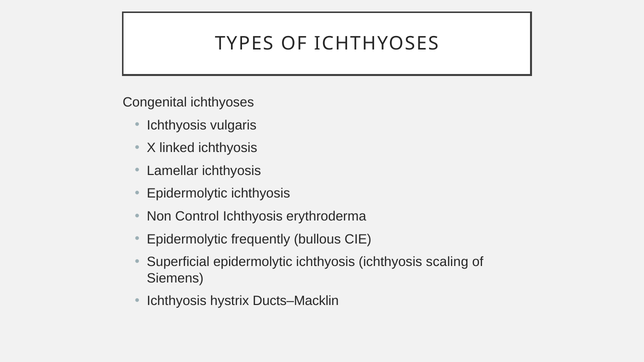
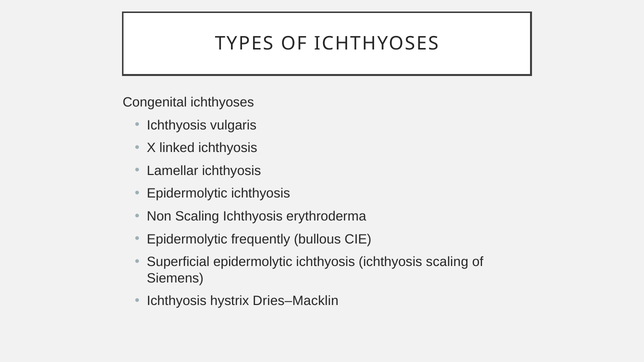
Non Control: Control -> Scaling
Ducts–Macklin: Ducts–Macklin -> Dries–Macklin
